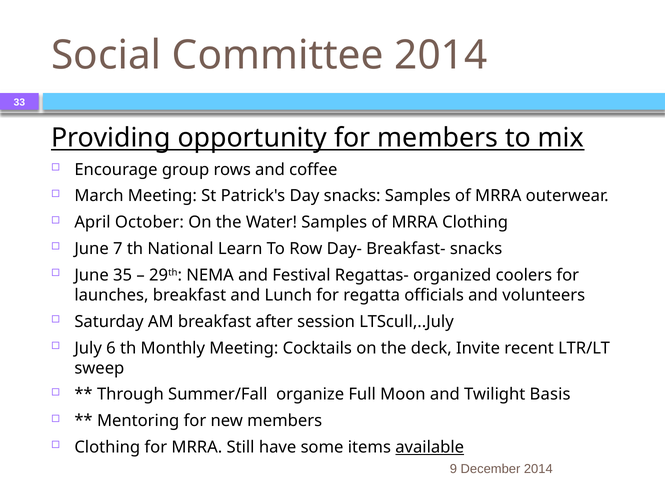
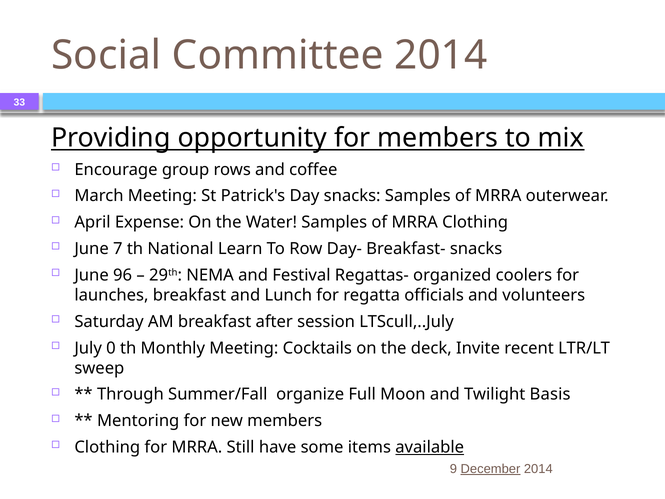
October: October -> Expense
35: 35 -> 96
6: 6 -> 0
December underline: none -> present
